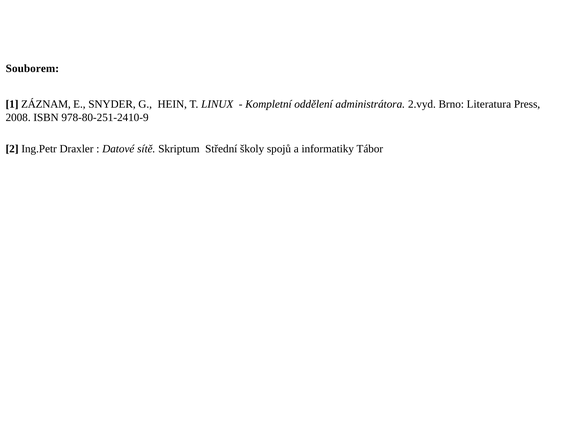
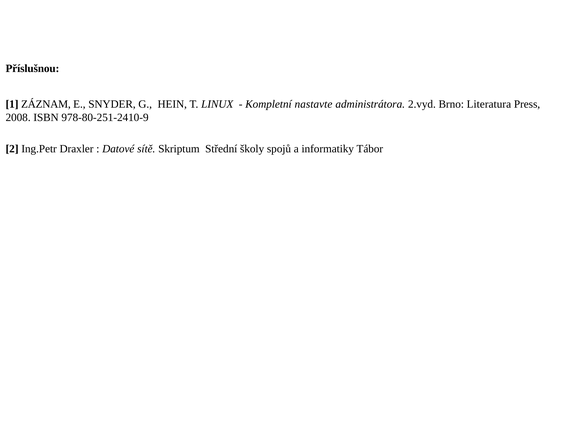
Souborem: Souborem -> Příslušnou
oddělení: oddělení -> nastavte
